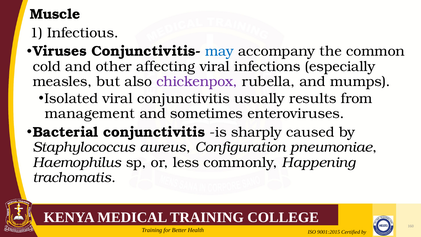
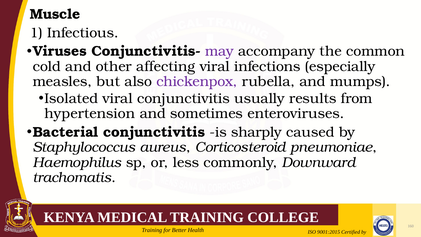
may colour: blue -> purple
management: management -> hypertension
Configuration: Configuration -> Corticosteroid
Happening: Happening -> Downward
